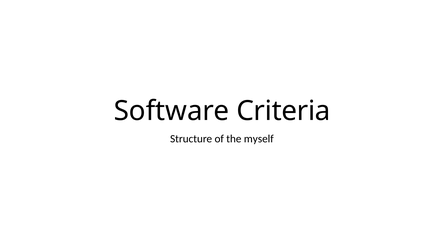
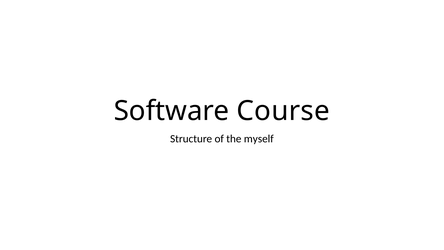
Criteria: Criteria -> Course
